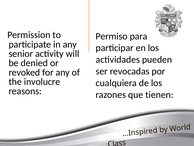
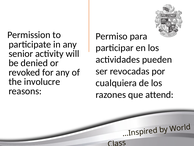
tienen: tienen -> attend
